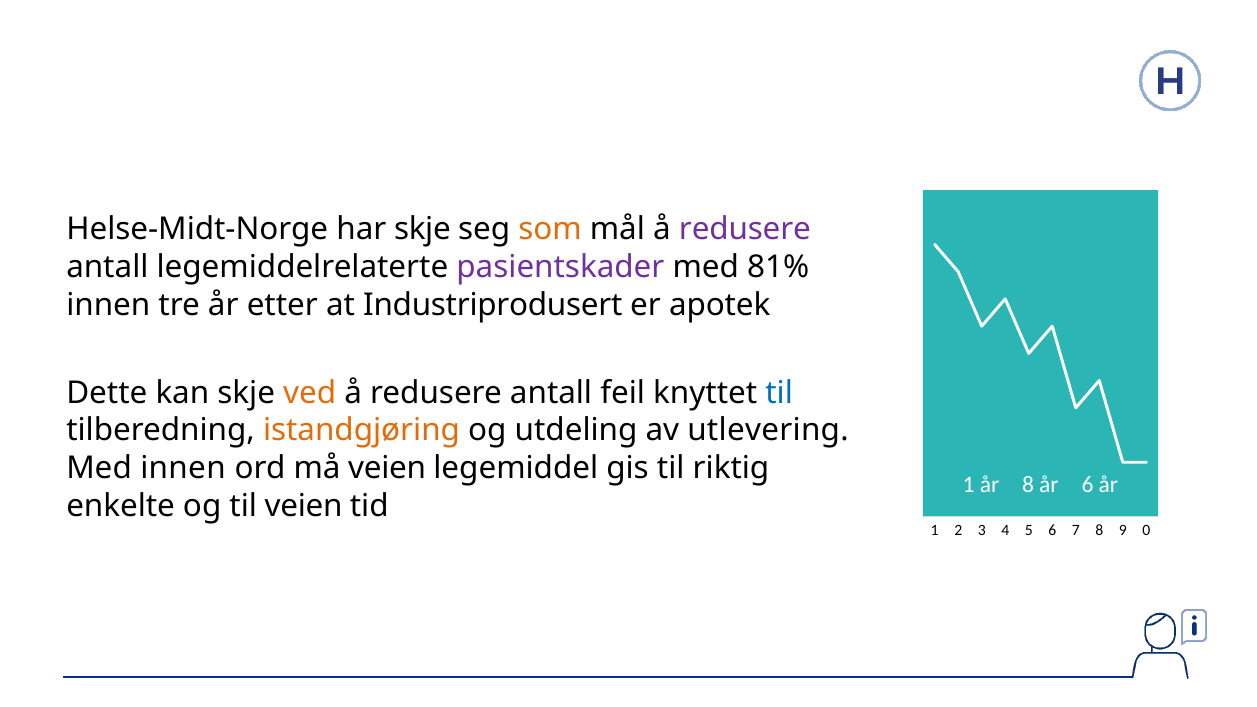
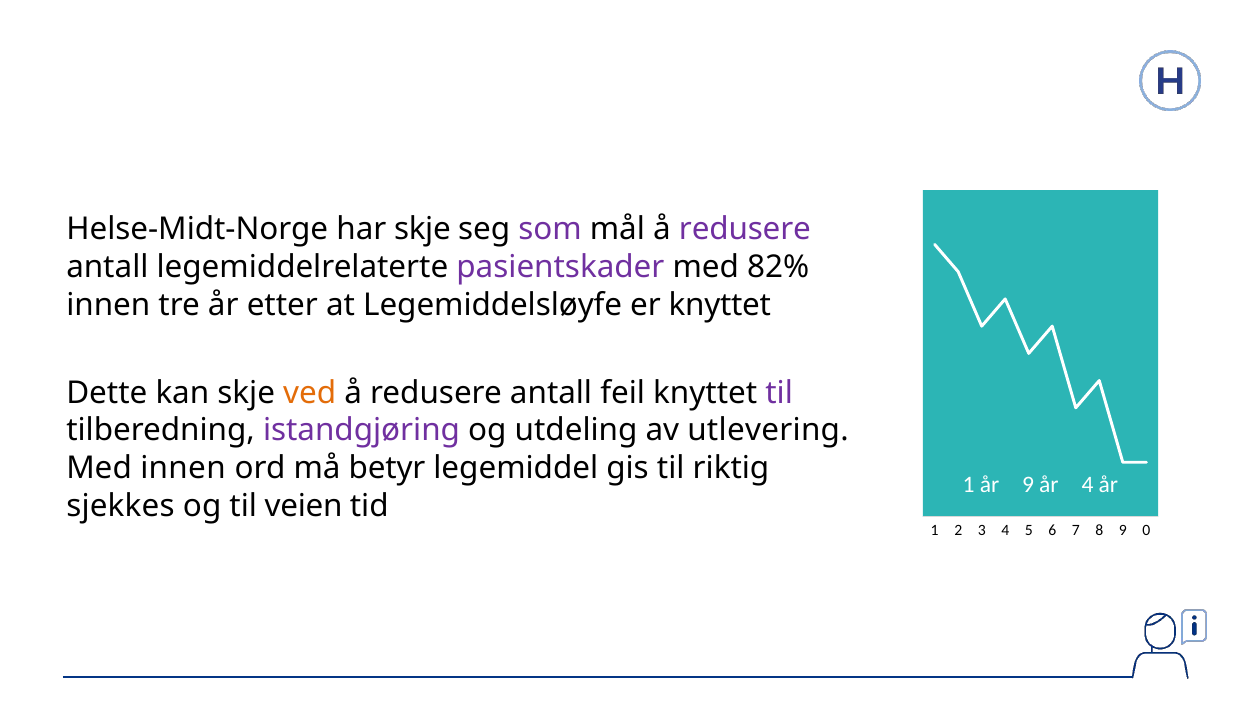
som colour: orange -> purple
81%: 81% -> 82%
Industriprodusert: Industriprodusert -> Legemiddelsløyfe
er apotek: apotek -> knyttet
til at (779, 393) colour: blue -> purple
istandgjøring colour: orange -> purple
må veien: veien -> betyr
år 8: 8 -> 9
år 6: 6 -> 4
enkelte: enkelte -> sjekkes
